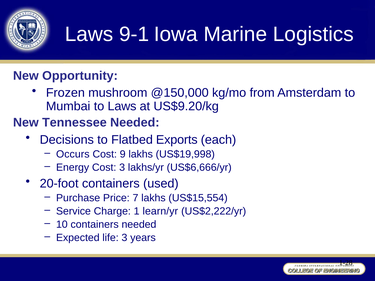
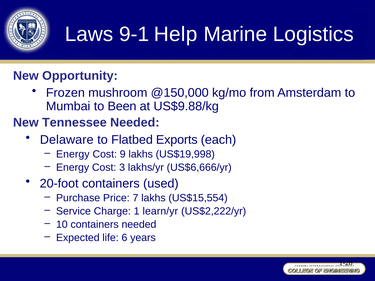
Iowa: Iowa -> Help
to Laws: Laws -> Been
US$9.20/kg: US$9.20/kg -> US$9.88/kg
Decisions: Decisions -> Delaware
Occurs at (73, 154): Occurs -> Energy
life 3: 3 -> 6
